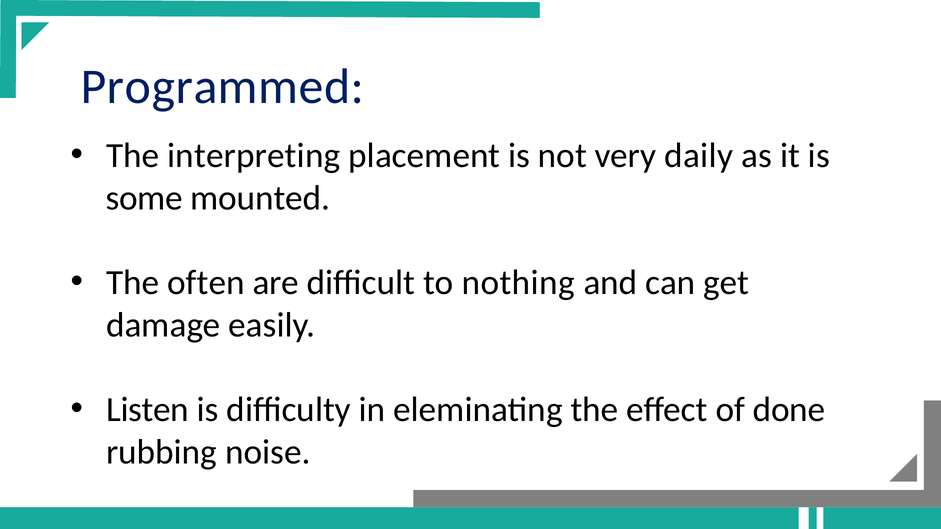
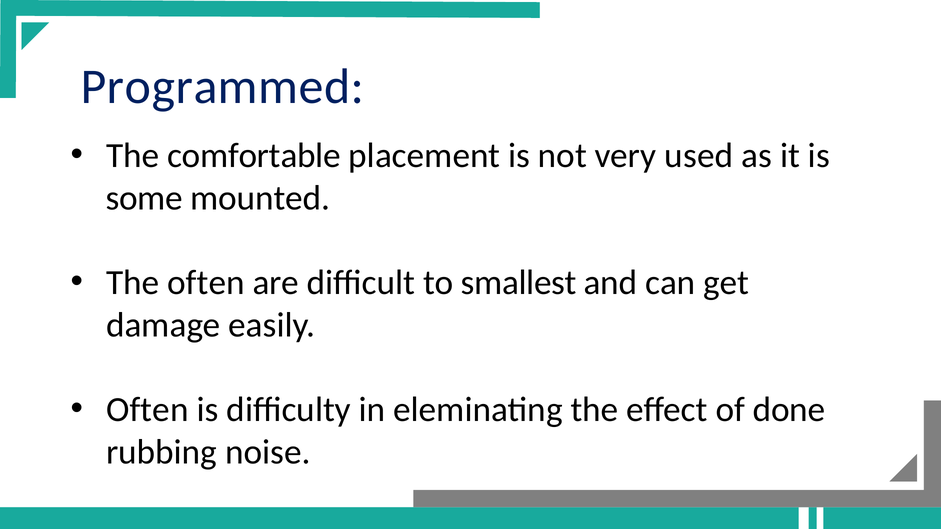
interpreting: interpreting -> comfortable
daily: daily -> used
nothing: nothing -> smallest
Listen at (148, 410): Listen -> Often
